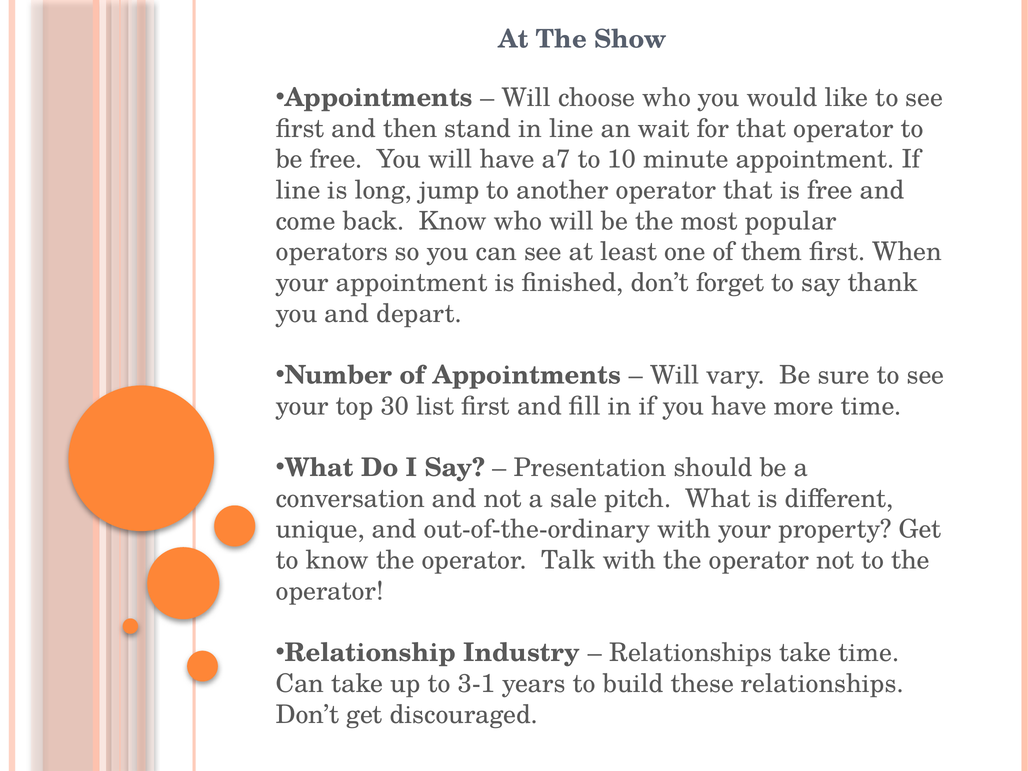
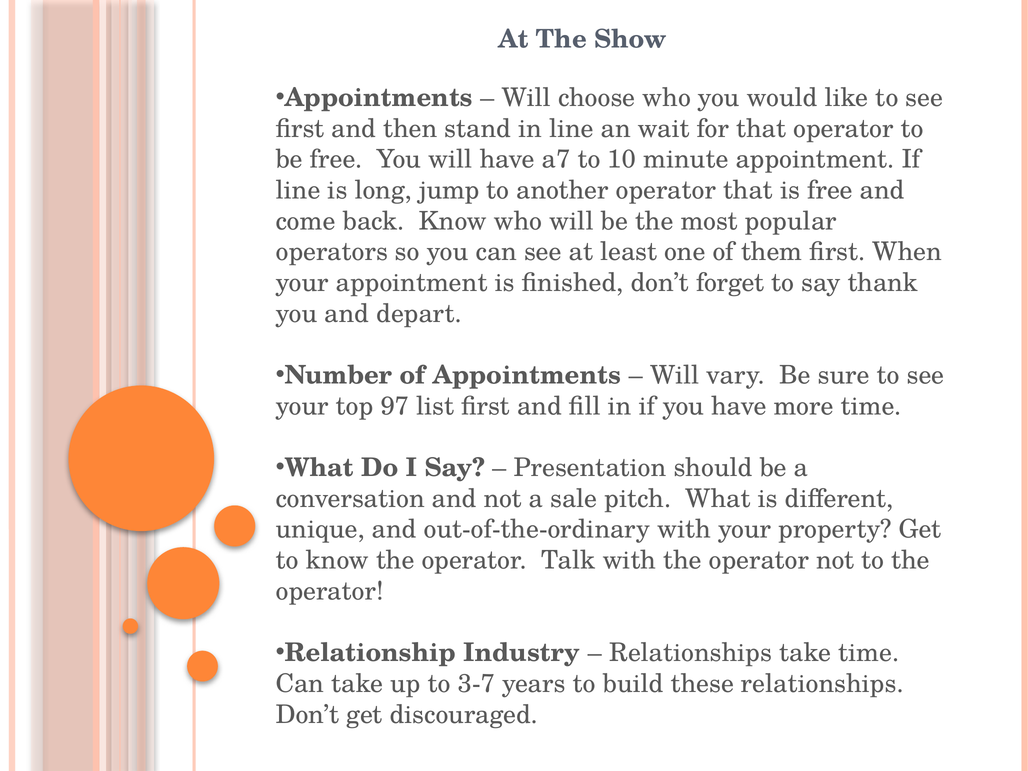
30: 30 -> 97
3-1: 3-1 -> 3-7
